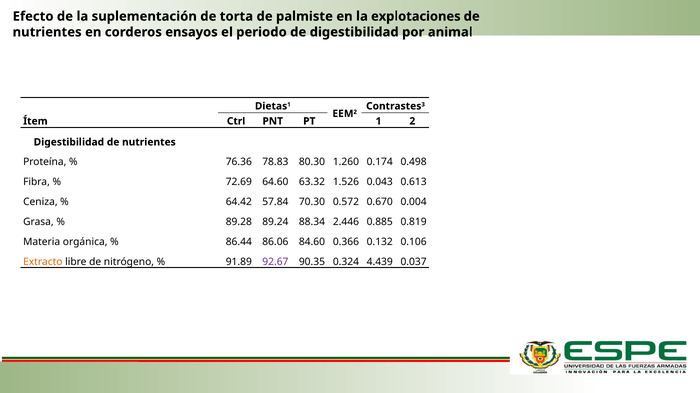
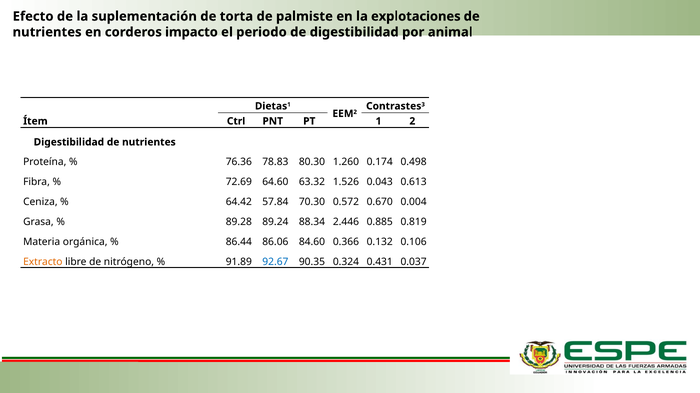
ensayos: ensayos -> impacto
92.67 colour: purple -> blue
4.439: 4.439 -> 0.431
